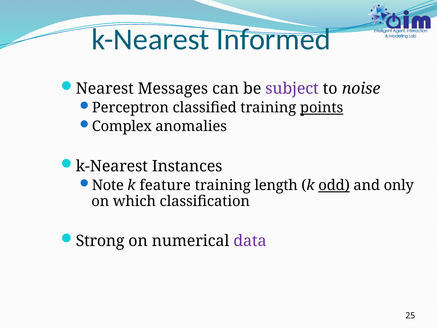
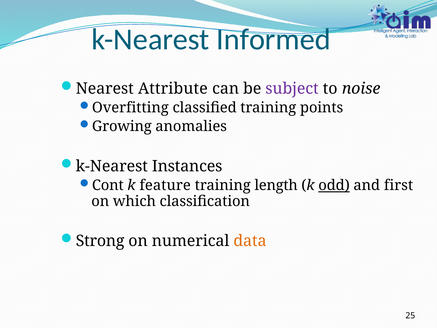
Messages: Messages -> Attribute
Perceptron: Perceptron -> Overfitting
points underline: present -> none
Complex: Complex -> Growing
Note: Note -> Cont
only: only -> first
data colour: purple -> orange
